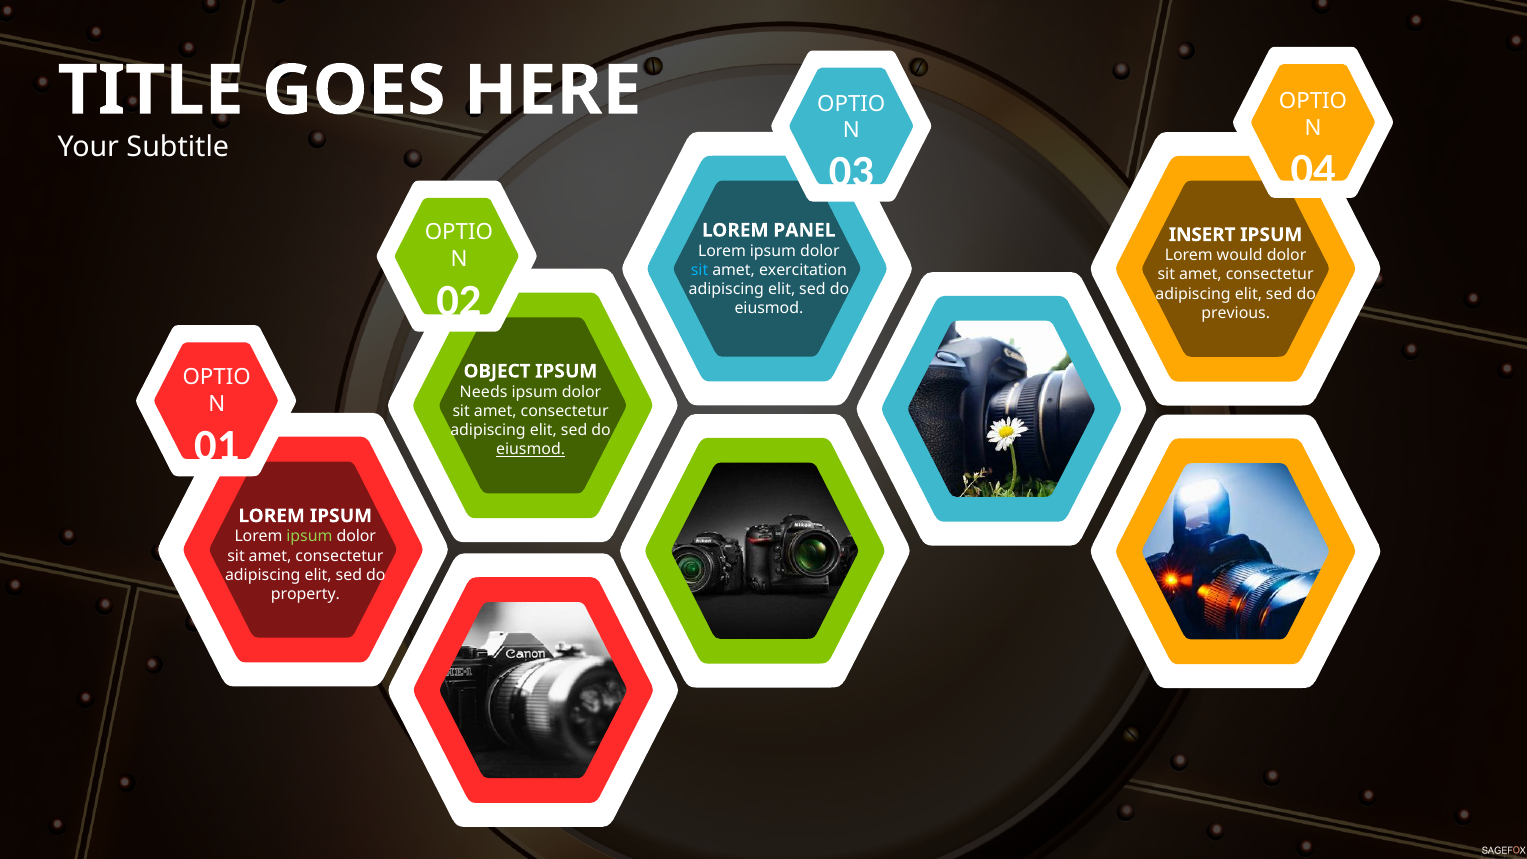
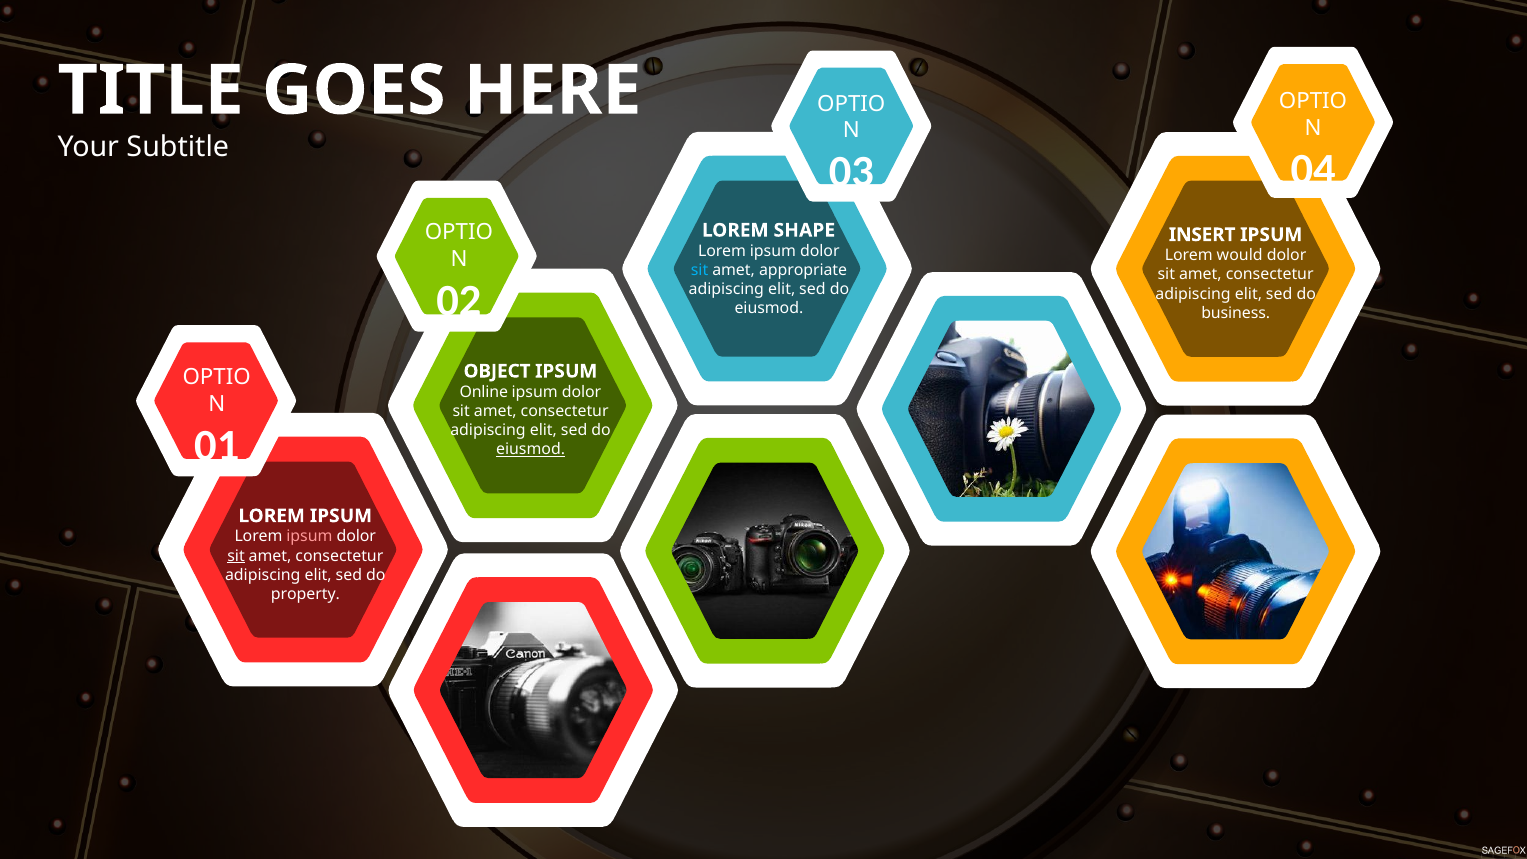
PANEL: PANEL -> SHAPE
exercitation: exercitation -> appropriate
previous: previous -> business
Needs: Needs -> Online
ipsum at (309, 537) colour: light green -> pink
sit at (236, 556) underline: none -> present
